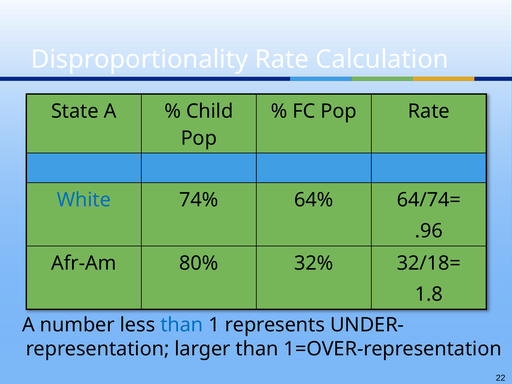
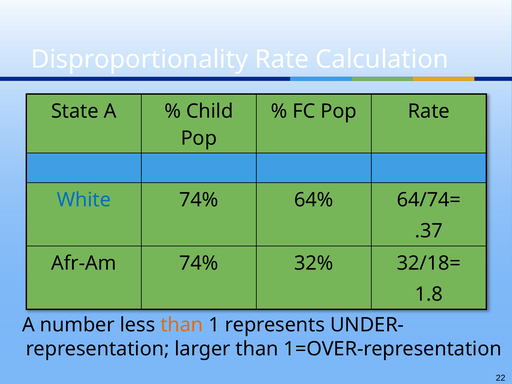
.96: .96 -> .37
Afr-Am 80%: 80% -> 74%
than at (182, 325) colour: blue -> orange
